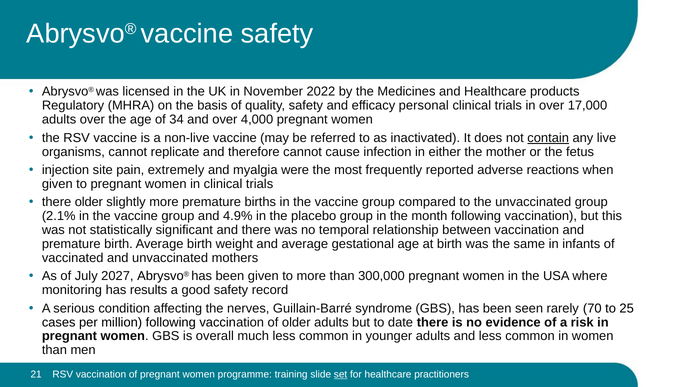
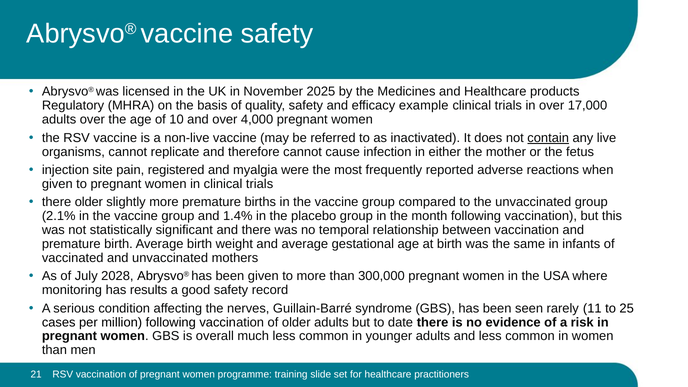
2022: 2022 -> 2025
personal: personal -> example
34: 34 -> 10
extremely: extremely -> registered
4.9%: 4.9% -> 1.4%
2027: 2027 -> 2028
70: 70 -> 11
set underline: present -> none
